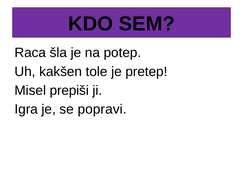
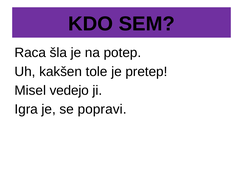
prepiši: prepiši -> vedejo
